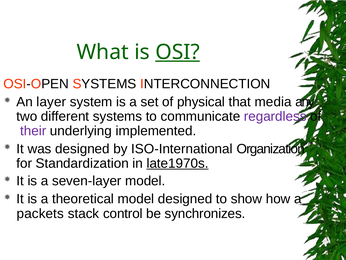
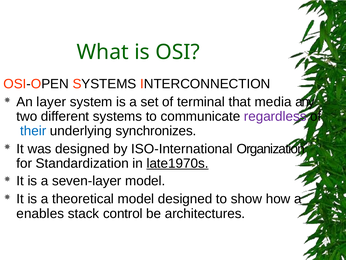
OSI underline: present -> none
physical: physical -> terminal
their colour: purple -> blue
implemented: implemented -> synchronizes
packets: packets -> enables
synchronizes: synchronizes -> architectures
